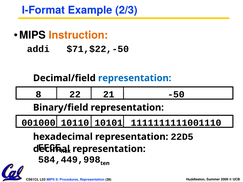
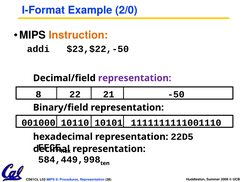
2/3: 2/3 -> 2/0
$71,$22,-50: $71,$22,-50 -> $23,$22,-50
representation at (135, 78) colour: blue -> purple
